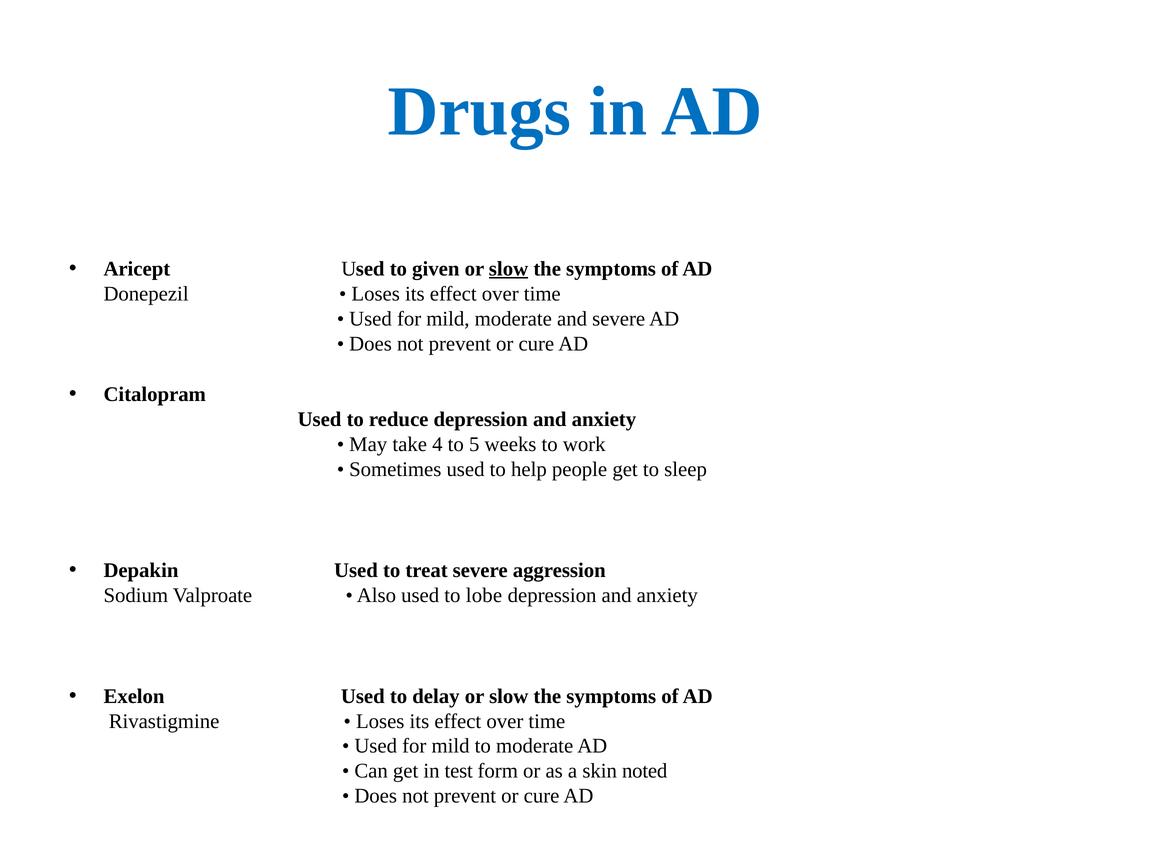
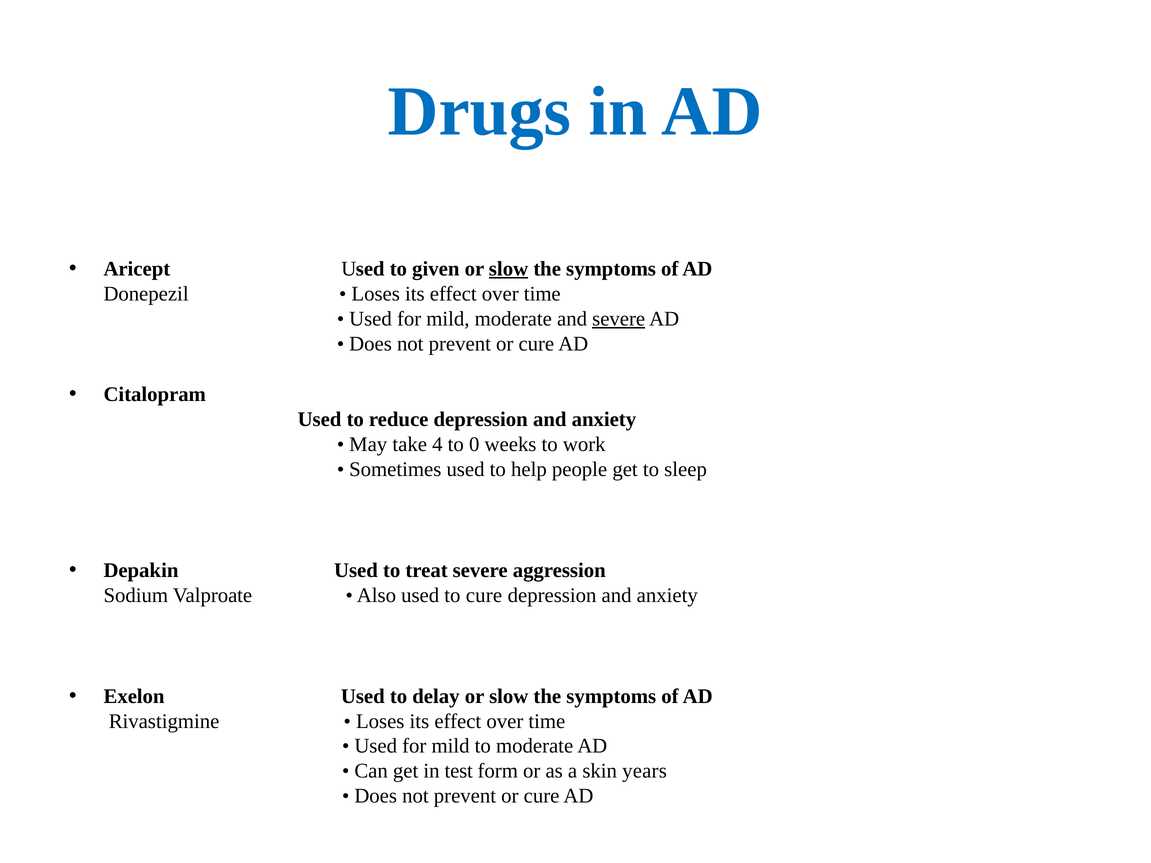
severe at (619, 319) underline: none -> present
5: 5 -> 0
to lobe: lobe -> cure
noted: noted -> years
